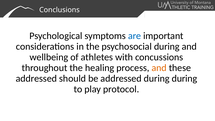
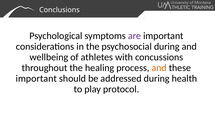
are colour: blue -> purple
addressed at (36, 78): addressed -> important
during during: during -> health
